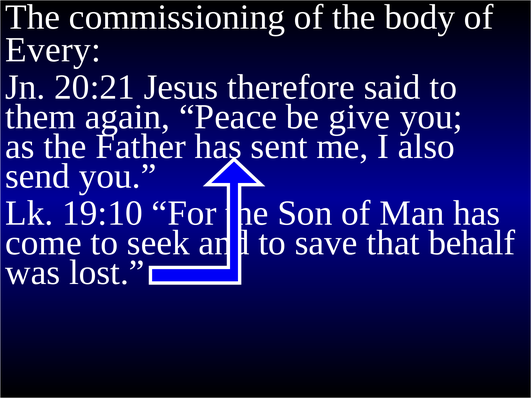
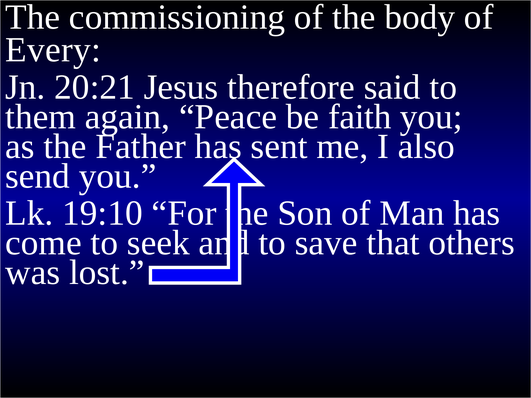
give: give -> faith
behalf: behalf -> others
